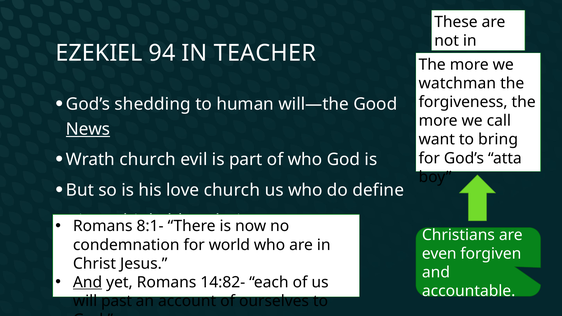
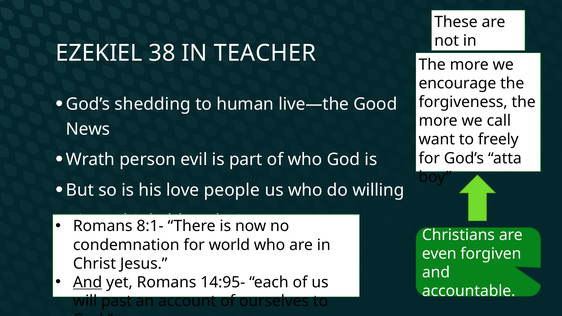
94: 94 -> 38
watchman: watchman -> encourage
will—the: will—the -> live—the
News underline: present -> none
bring: bring -> freely
Wrath church: church -> person
love church: church -> people
define: define -> willing
14:82-: 14:82- -> 14:95-
